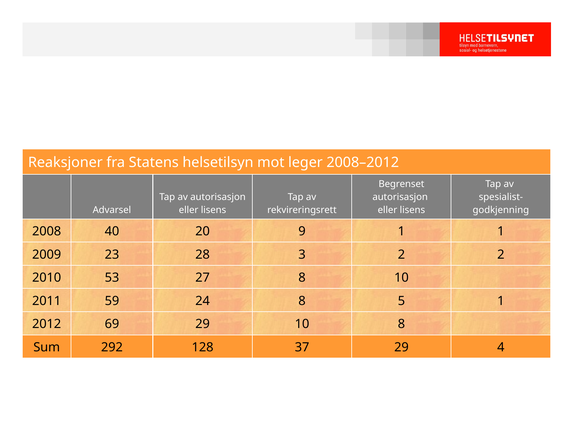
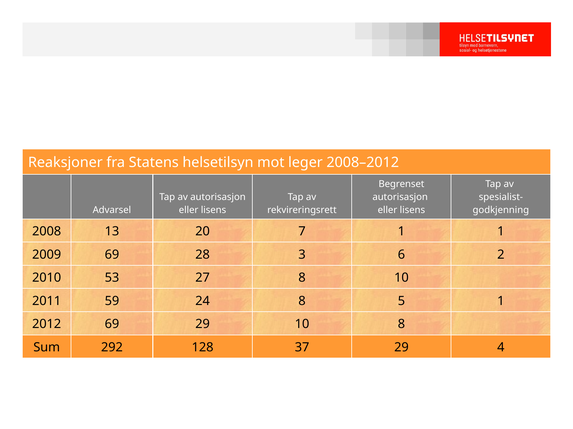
40: 40 -> 13
9: 9 -> 7
2009 23: 23 -> 69
3 2: 2 -> 6
